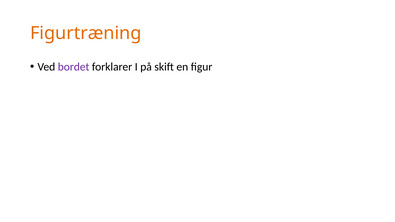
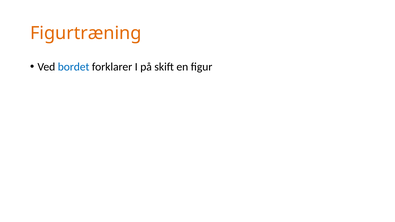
bordet colour: purple -> blue
